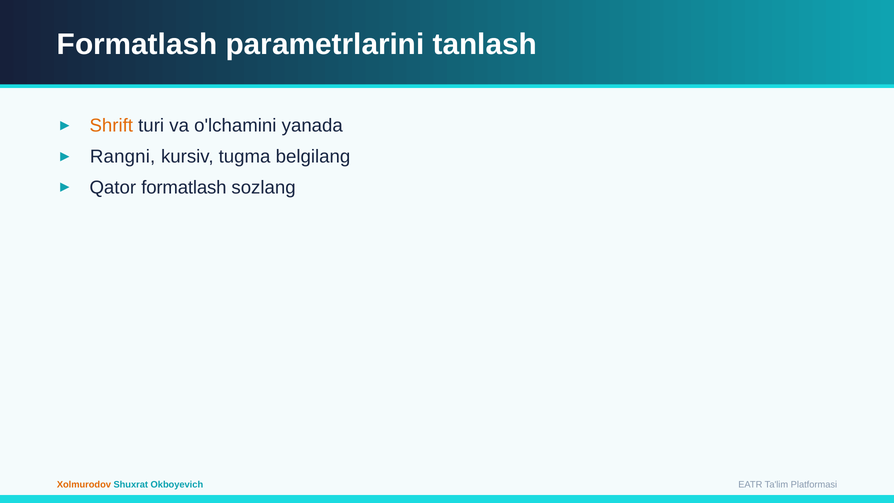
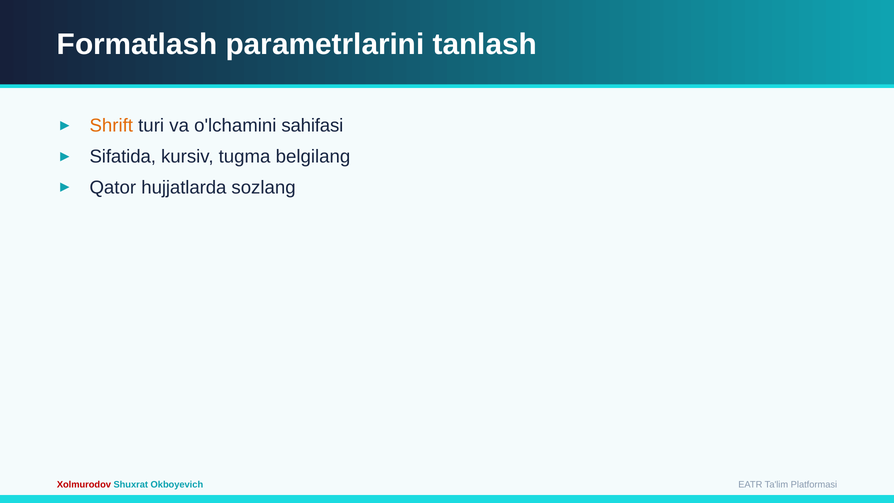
yanada: yanada -> sahifasi
Rangni: Rangni -> Sifatida
Qator formatlash: formatlash -> hujjatlarda
Xolmurodov colour: orange -> red
